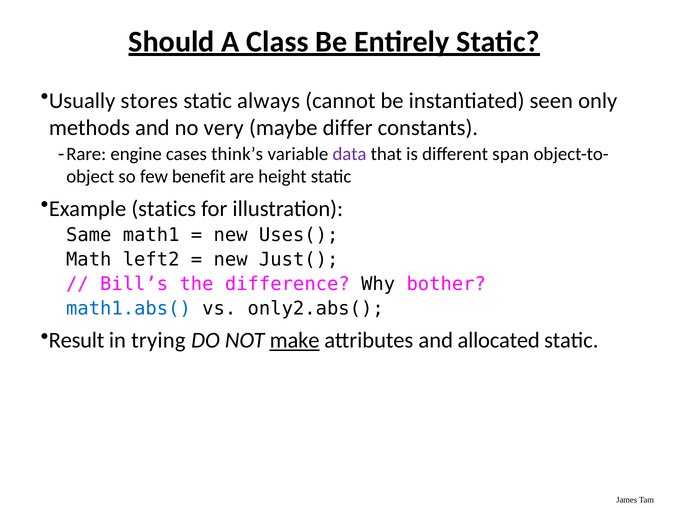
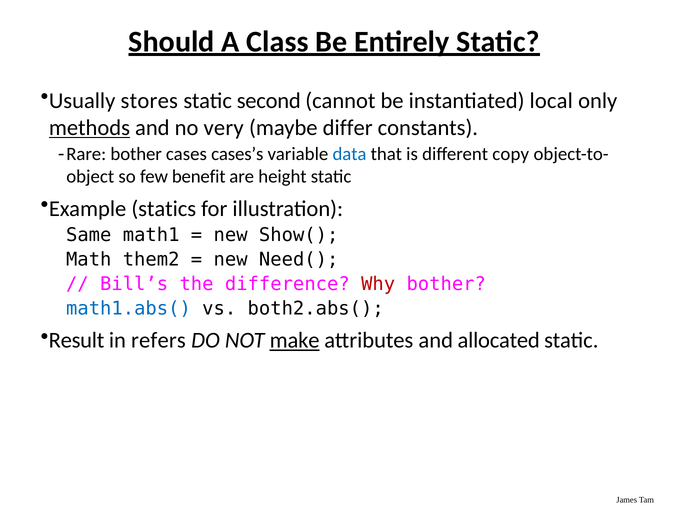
always: always -> second
seen: seen -> local
methods underline: none -> present
Rare engine: engine -> bother
think’s: think’s -> cases’s
data colour: purple -> blue
span: span -> copy
Uses(: Uses( -> Show(
left2: left2 -> them2
Just(: Just( -> Need(
Why colour: black -> red
only2.abs(: only2.abs( -> both2.abs(
trying: trying -> refers
